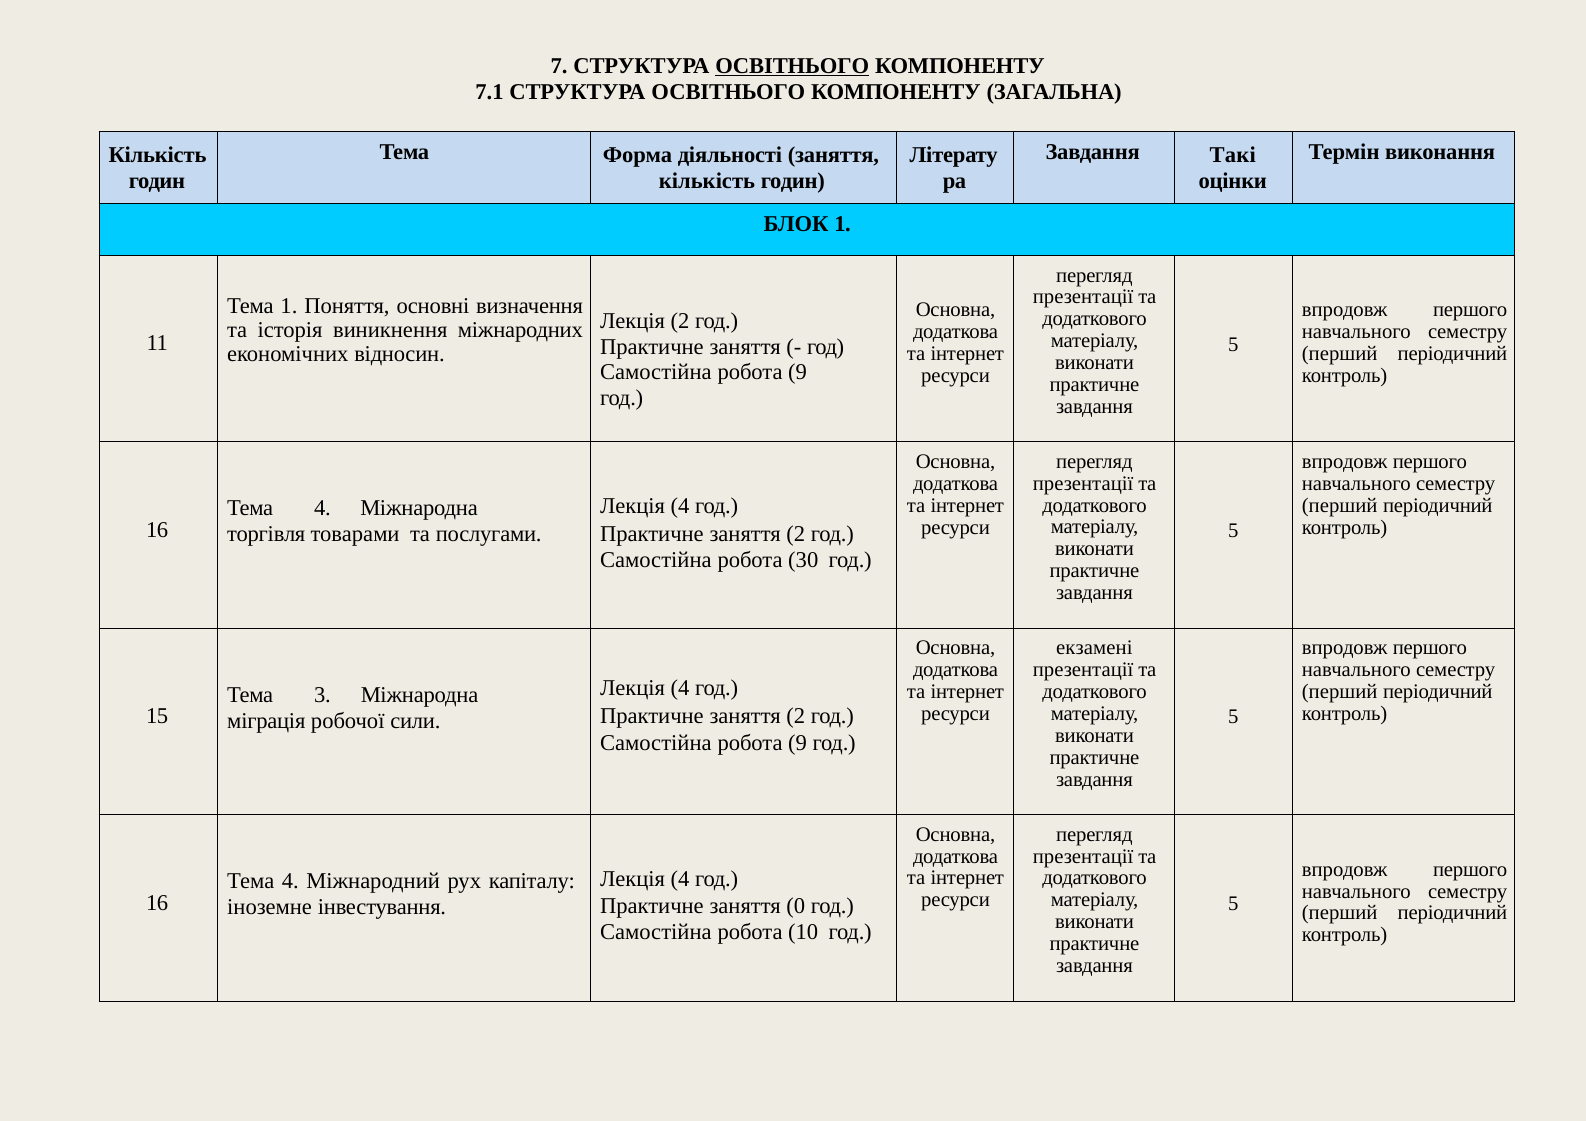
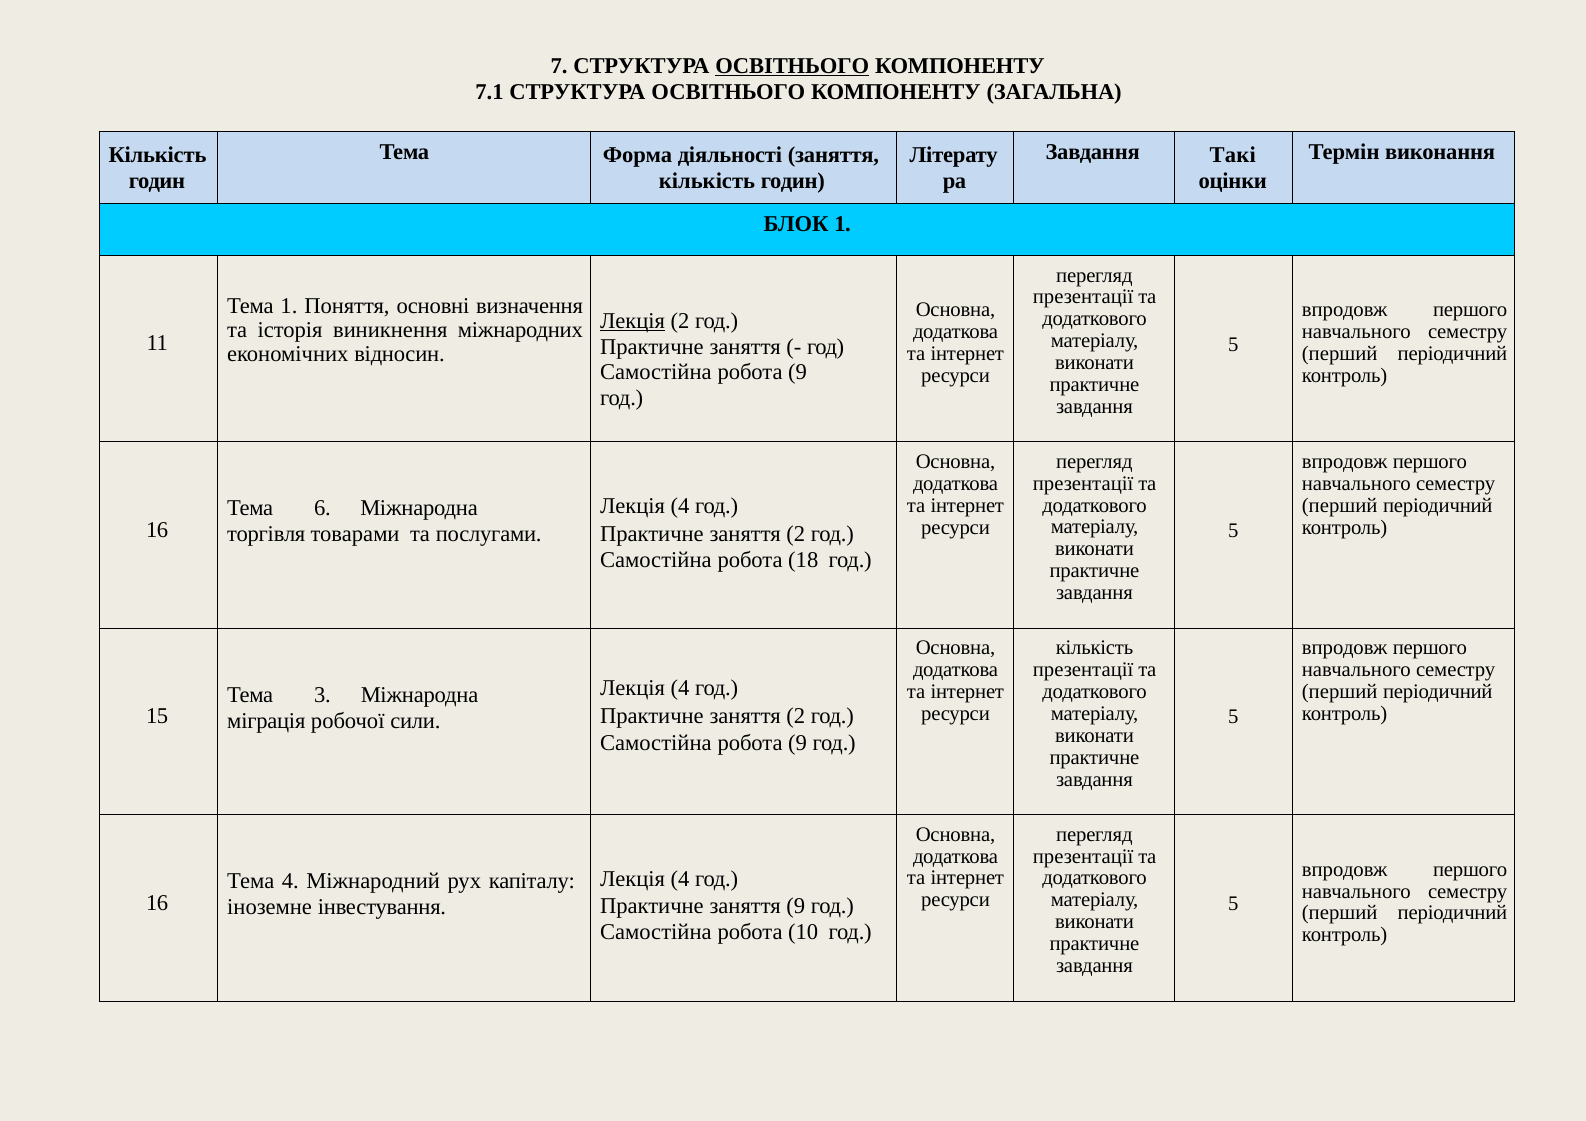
Лекція at (633, 321) underline: none -> present
4 at (322, 509): 4 -> 6
30: 30 -> 18
екзамені at (1094, 649): екзамені -> кількість
заняття 0: 0 -> 9
